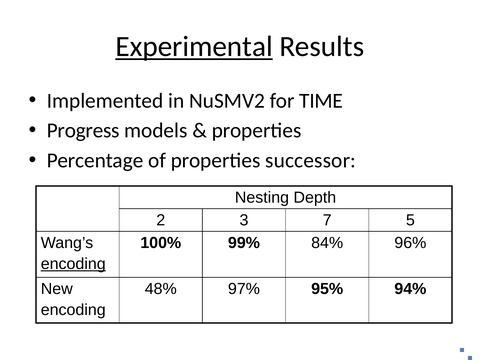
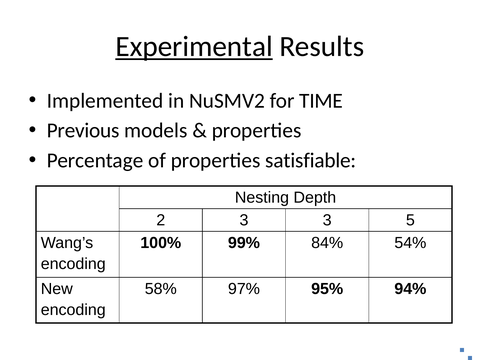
Progress: Progress -> Previous
successor: successor -> satisfiable
3 7: 7 -> 3
96%: 96% -> 54%
encoding at (73, 264) underline: present -> none
48%: 48% -> 58%
